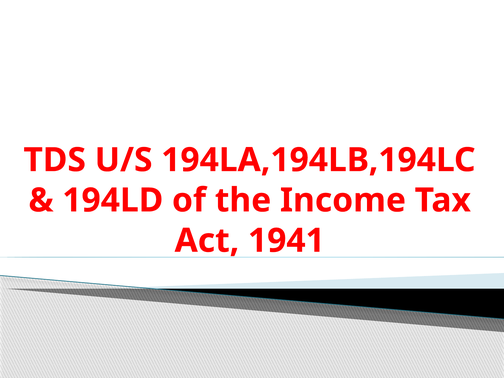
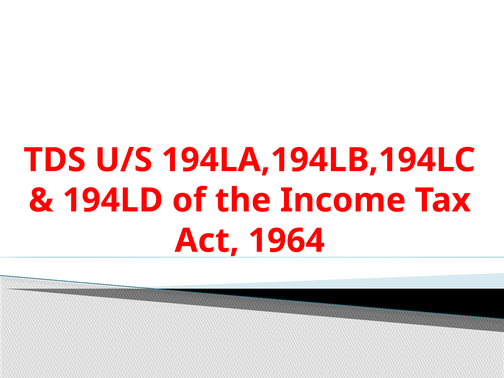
1941: 1941 -> 1964
